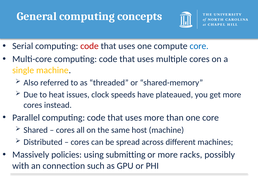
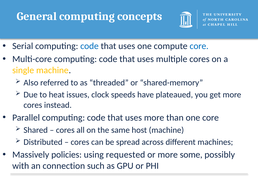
code at (89, 46) colour: red -> blue
submitting: submitting -> requested
racks: racks -> some
